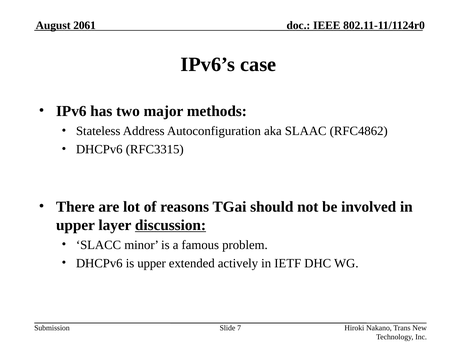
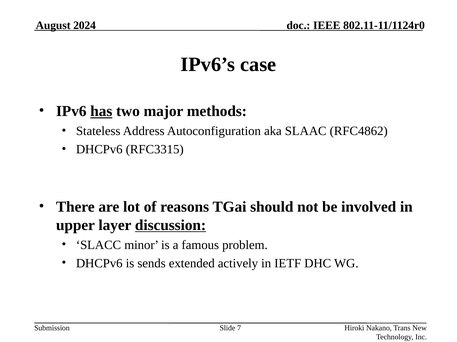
2061: 2061 -> 2024
has underline: none -> present
is upper: upper -> sends
